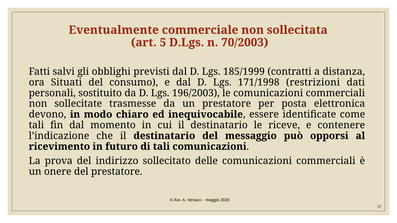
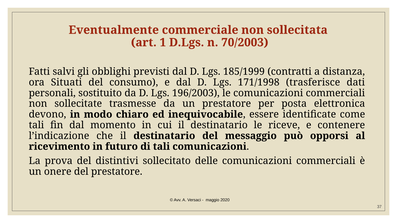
5: 5 -> 1
restrizioni: restrizioni -> trasferisce
indirizzo: indirizzo -> distintivi
